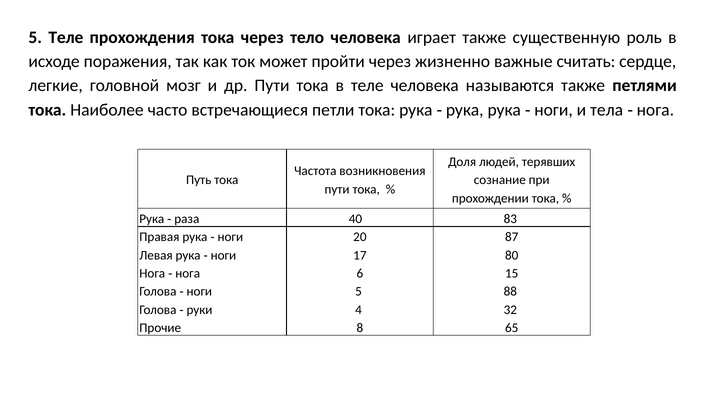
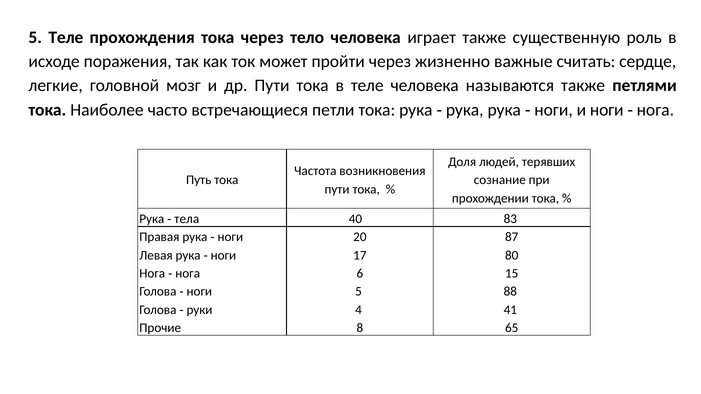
и тела: тела -> ноги
раза: раза -> тела
32: 32 -> 41
